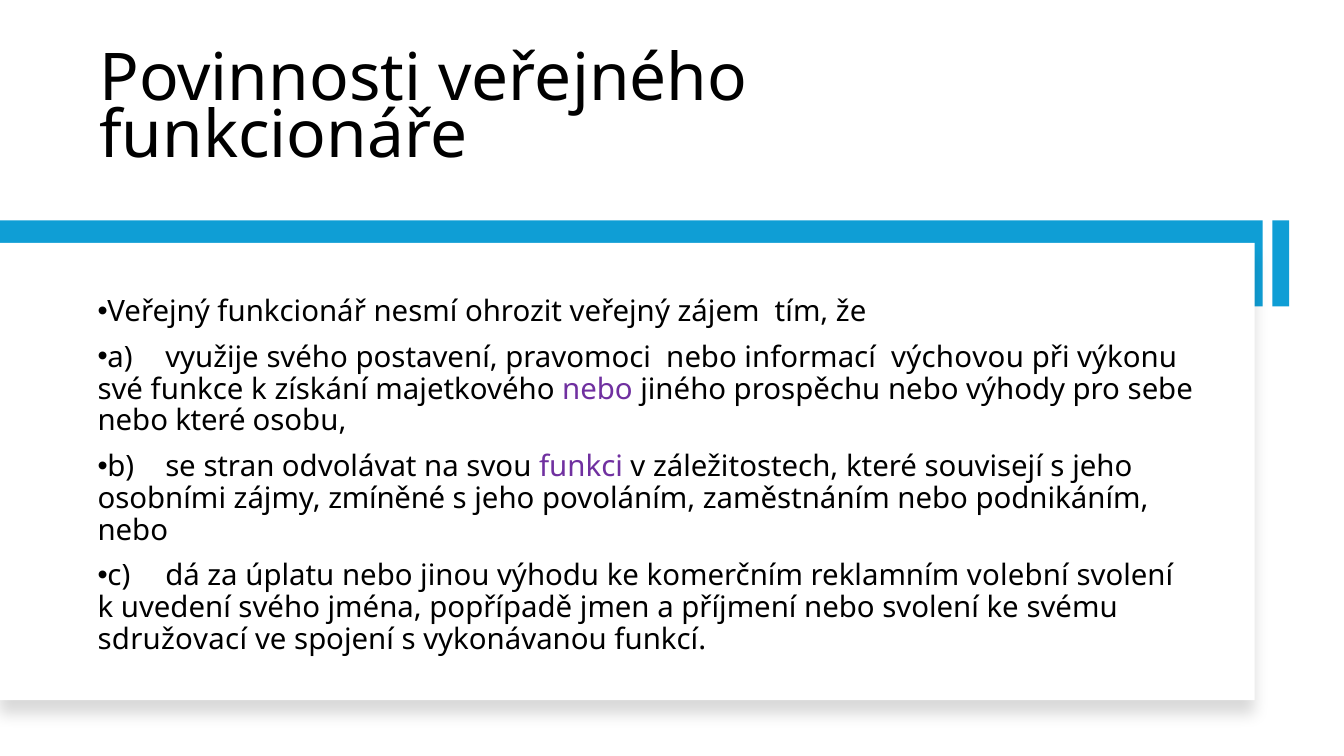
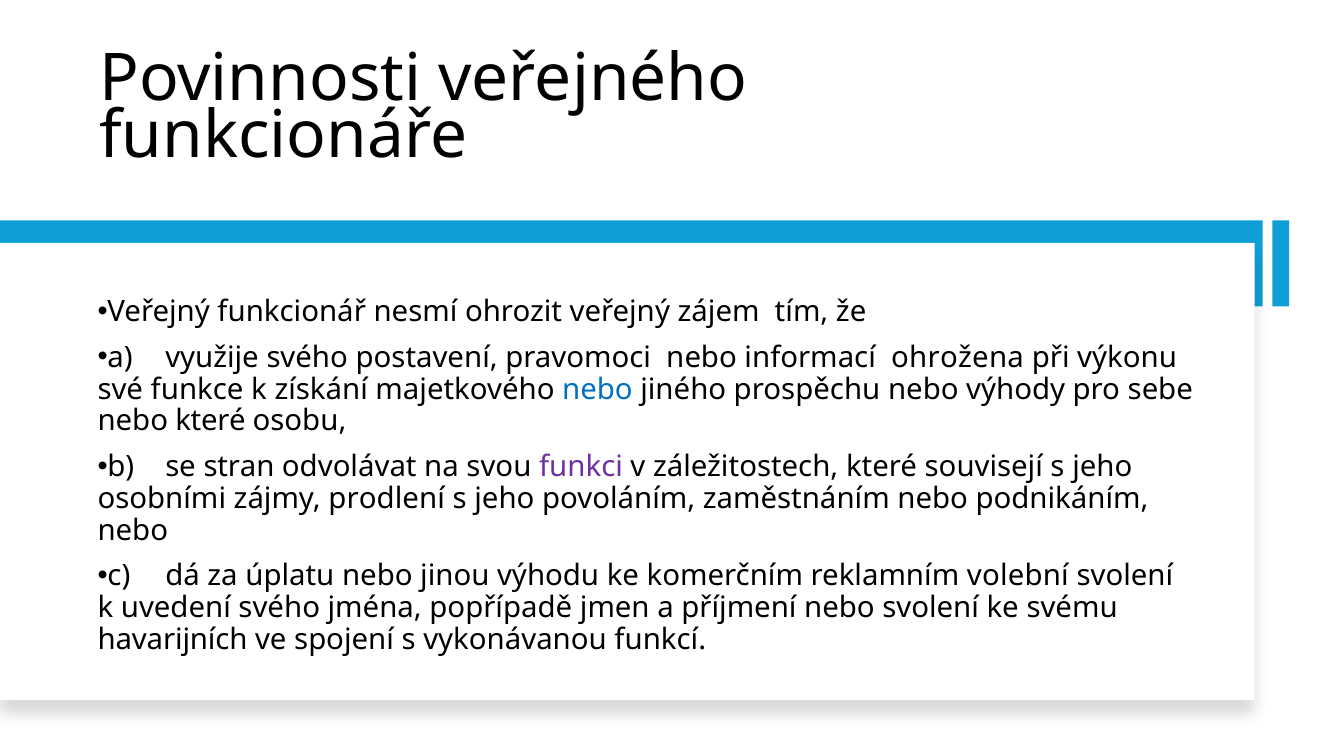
výchovou: výchovou -> ohrožena
nebo at (597, 389) colour: purple -> blue
zmíněné: zmíněné -> prodlení
sdružovací: sdružovací -> havarijních
